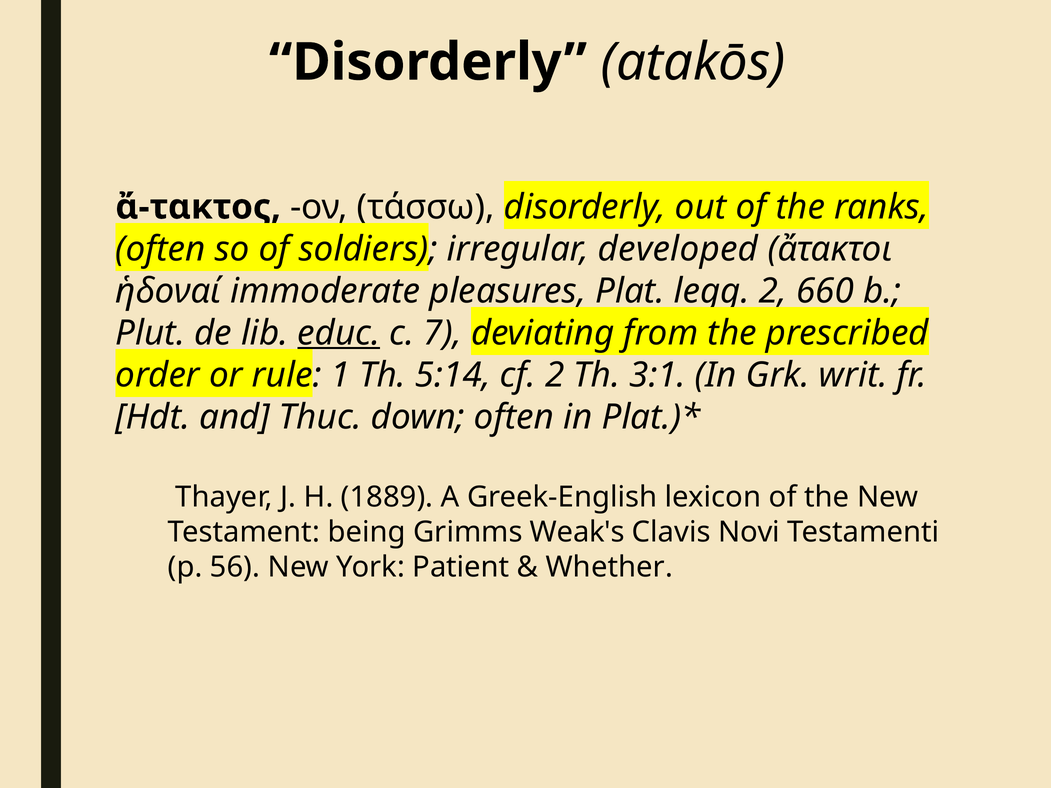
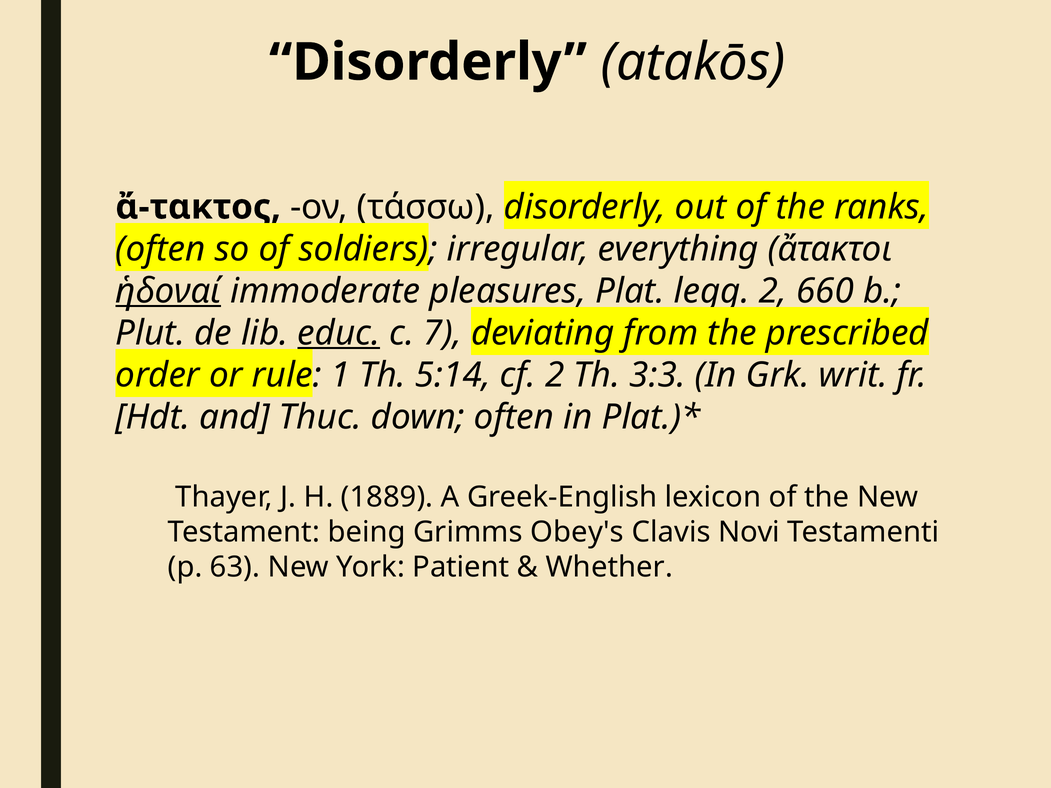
developed: developed -> everything
ἡδοναί underline: none -> present
3:1: 3:1 -> 3:3
Weak's: Weak's -> Obey's
56: 56 -> 63
